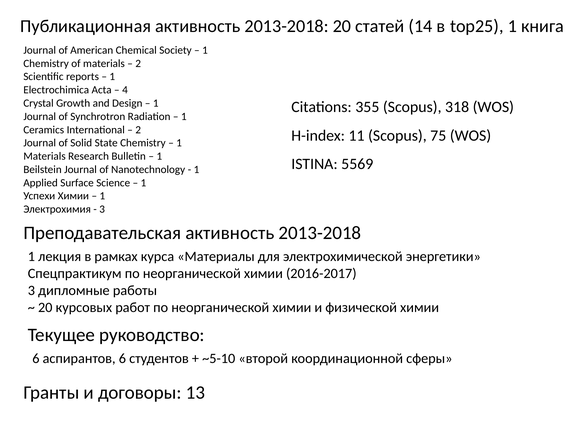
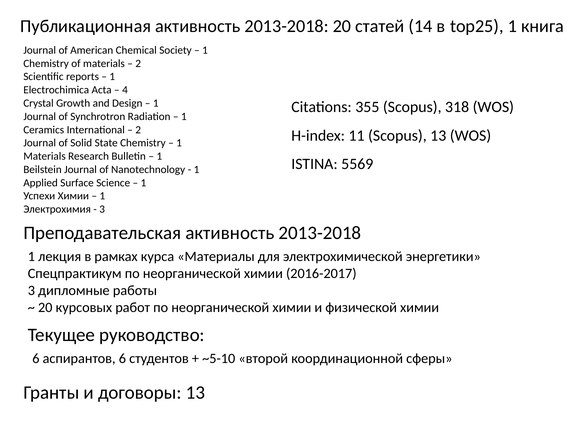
Scopus 75: 75 -> 13
